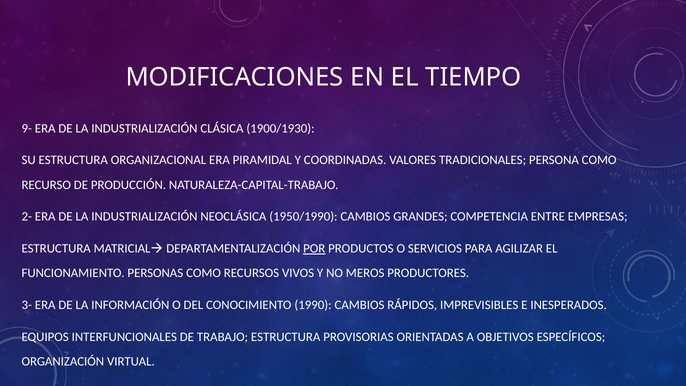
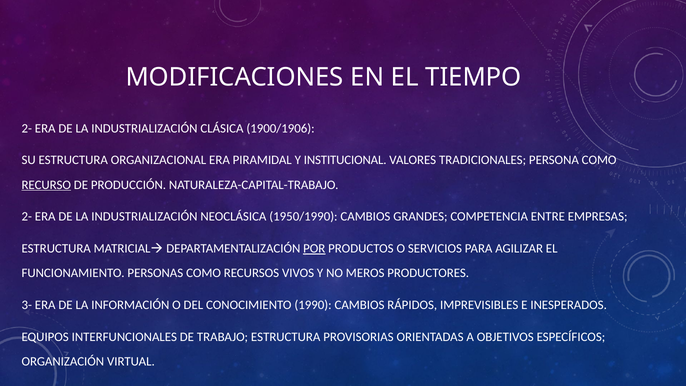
9- at (27, 128): 9- -> 2-
1900/1930: 1900/1930 -> 1900/1906
COORDINADAS: COORDINADAS -> INSTITUCIONAL
RECURSO underline: none -> present
